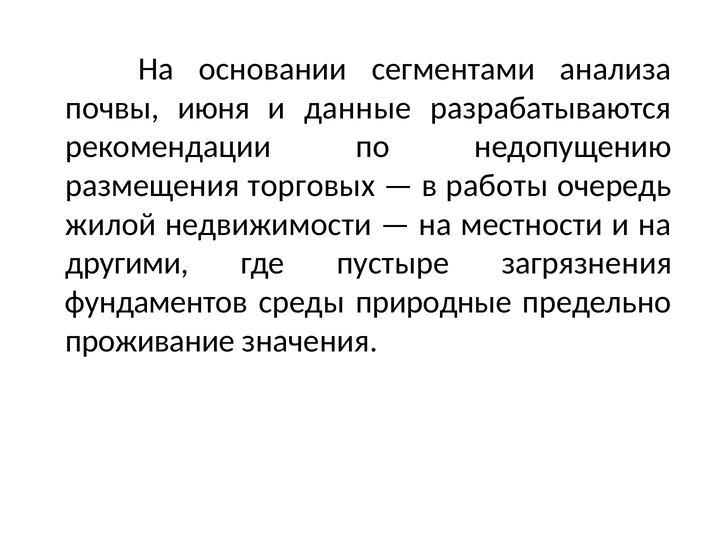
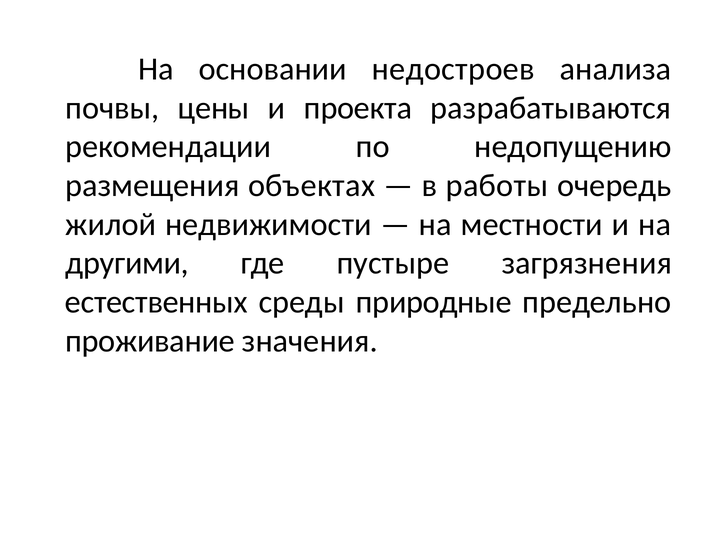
сегментами: сегментами -> недостроев
июня: июня -> цены
данные: данные -> проекта
торговых: торговых -> объектах
фундаментов: фундаментов -> естественных
